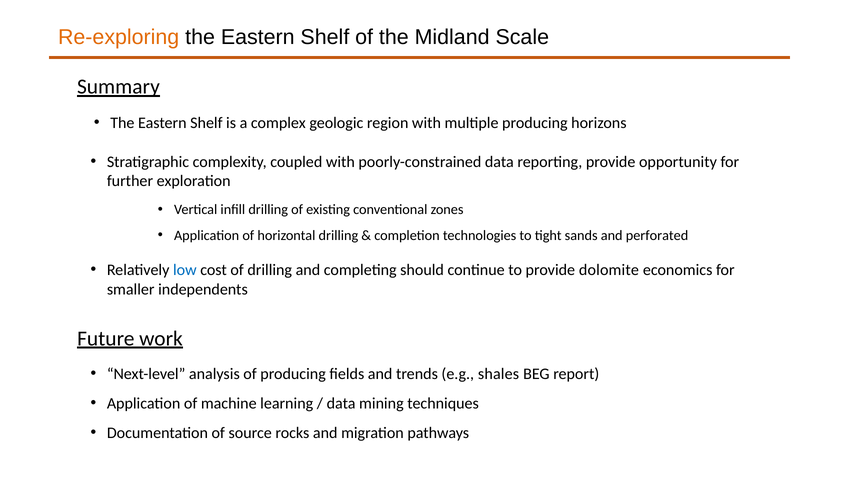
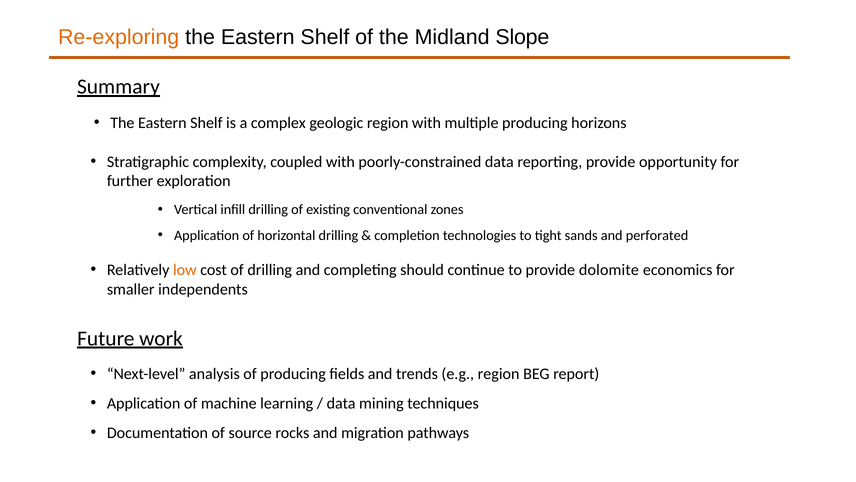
Scale: Scale -> Slope
low colour: blue -> orange
e.g shales: shales -> region
